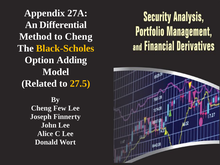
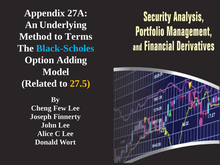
Differential: Differential -> Underlying
to Cheng: Cheng -> Terms
Black-Scholes colour: yellow -> light blue
